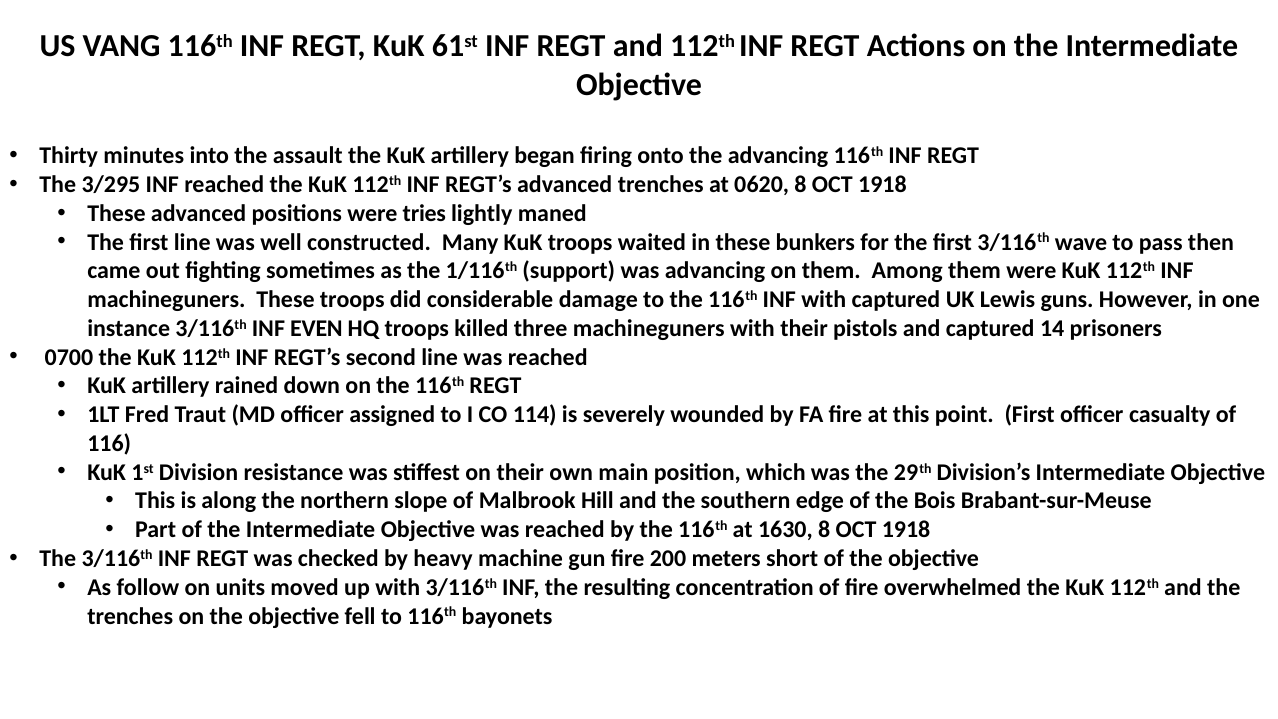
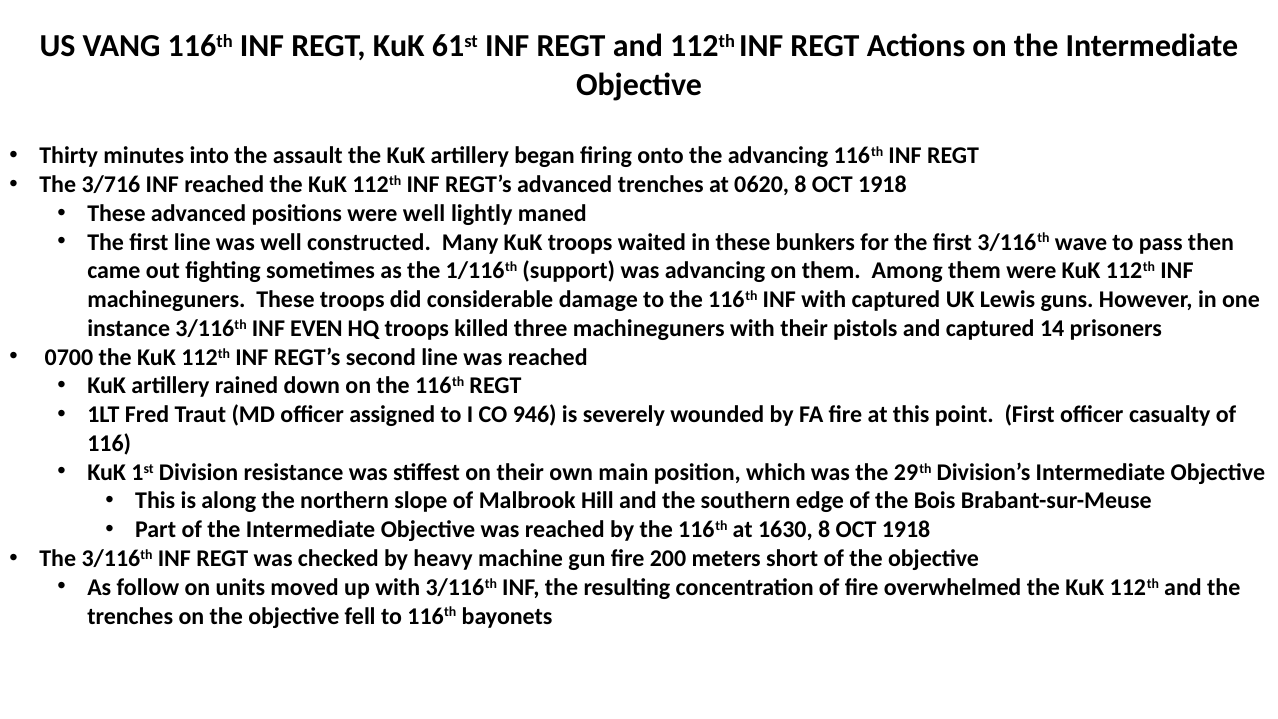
3/295: 3/295 -> 3/716
were tries: tries -> well
114: 114 -> 946
